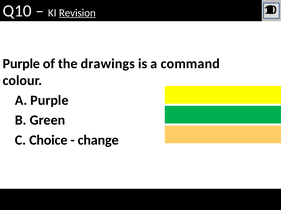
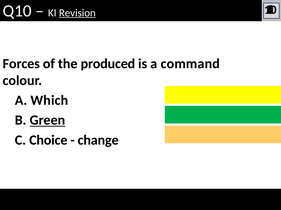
Purple at (21, 64): Purple -> Forces
drawings: drawings -> produced
A Purple: Purple -> Which
Green underline: none -> present
